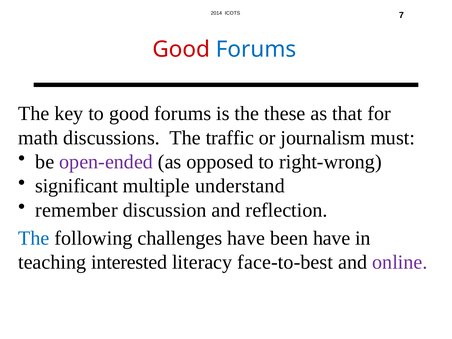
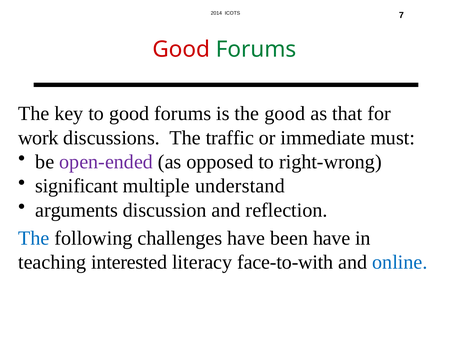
Forums at (256, 49) colour: blue -> green
the these: these -> good
math: math -> work
journalism: journalism -> immediate
remember: remember -> arguments
face-to-best: face-to-best -> face-to-with
online colour: purple -> blue
